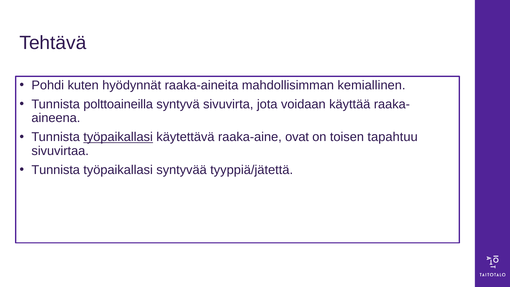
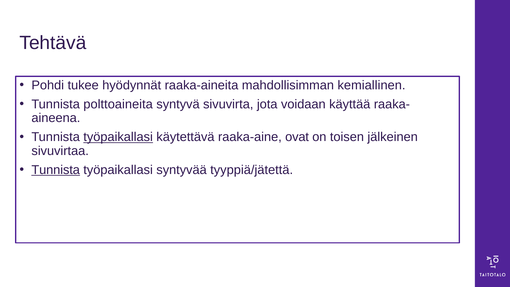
kuten: kuten -> tukee
polttoaineilla: polttoaineilla -> polttoaineita
tapahtuu: tapahtuu -> jälkeinen
Tunnista at (56, 170) underline: none -> present
